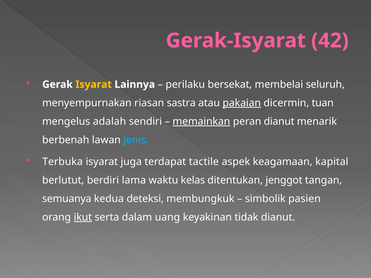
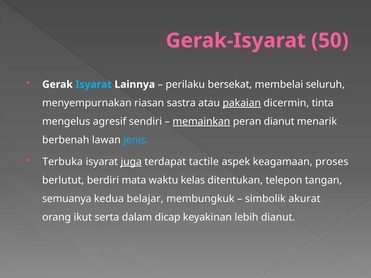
42: 42 -> 50
Isyarat at (94, 84) colour: yellow -> light blue
tuan: tuan -> tinta
adalah: adalah -> agresif
juga underline: none -> present
kapital: kapital -> proses
lama: lama -> mata
jenggot: jenggot -> telepon
deteksi: deteksi -> belajar
pasien: pasien -> akurat
ikut underline: present -> none
uang: uang -> dicap
tidak: tidak -> lebih
